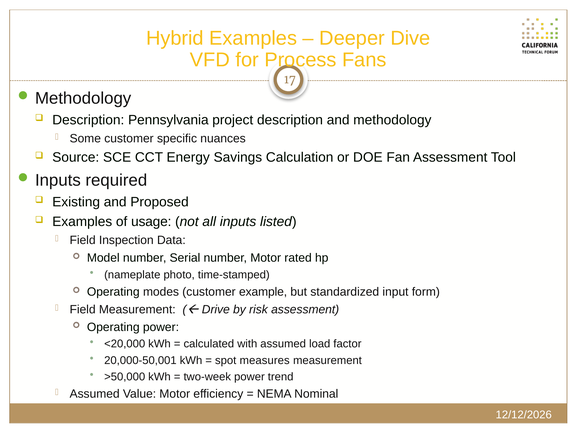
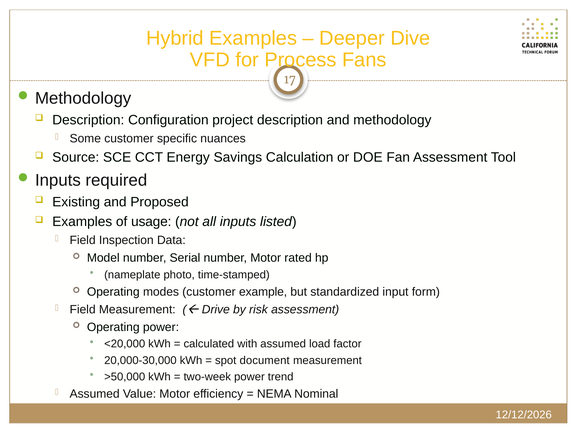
Pennsylvania: Pennsylvania -> Configuration
20,000-50,001: 20,000-50,001 -> 20,000-30,000
measures: measures -> document
